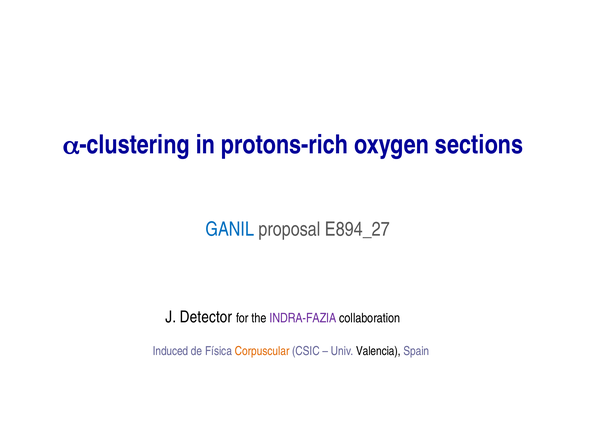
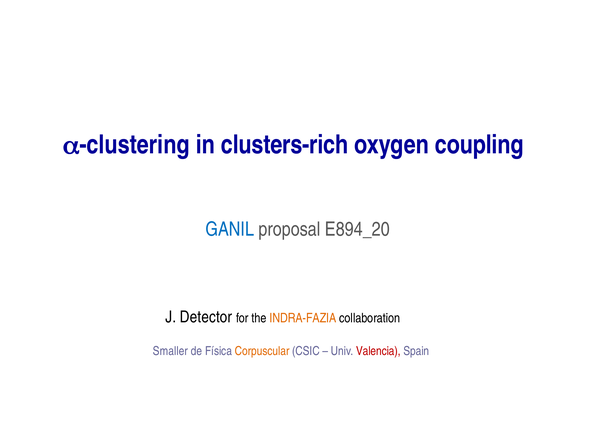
protons-rich: protons-rich -> clusters-rich
sections: sections -> coupling
E894_27: E894_27 -> E894_20
INDRA-FAZIA colour: purple -> orange
Induced: Induced -> Smaller
Valencia colour: black -> red
